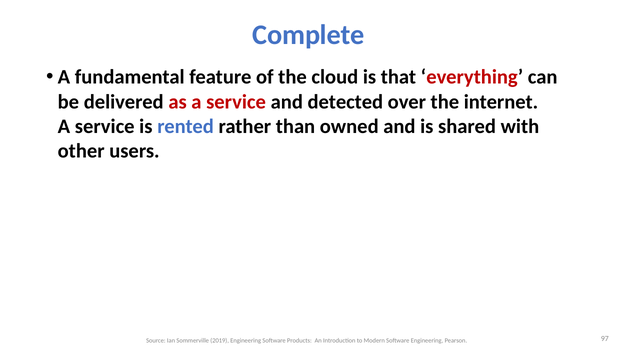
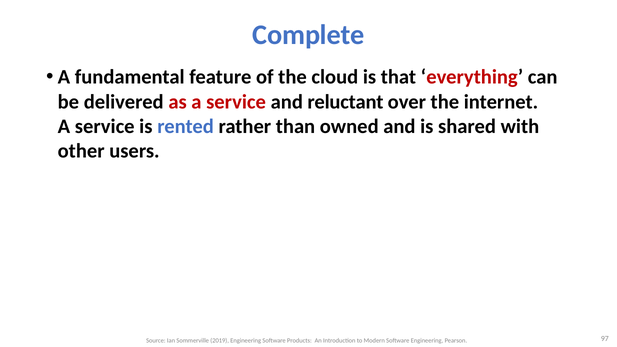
detected: detected -> reluctant
